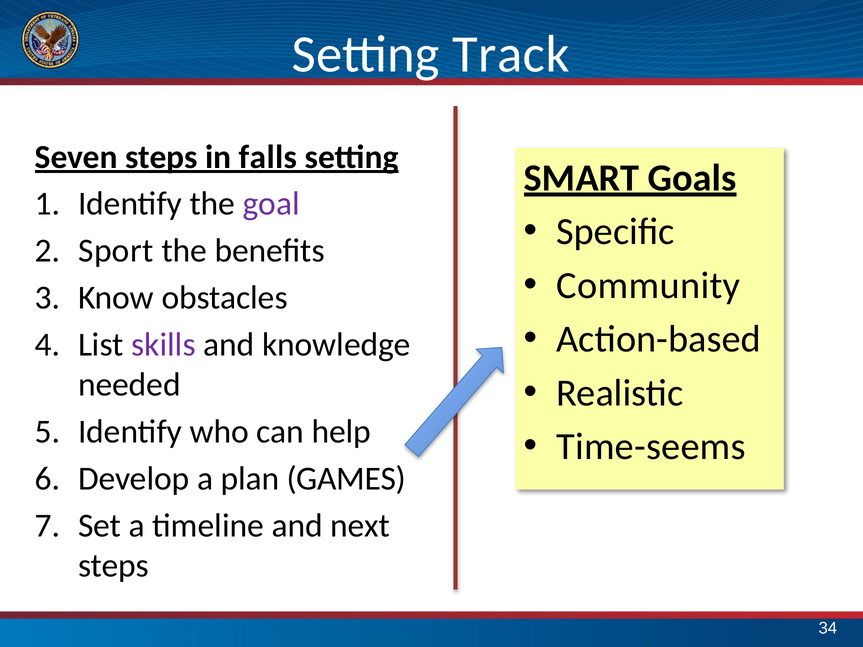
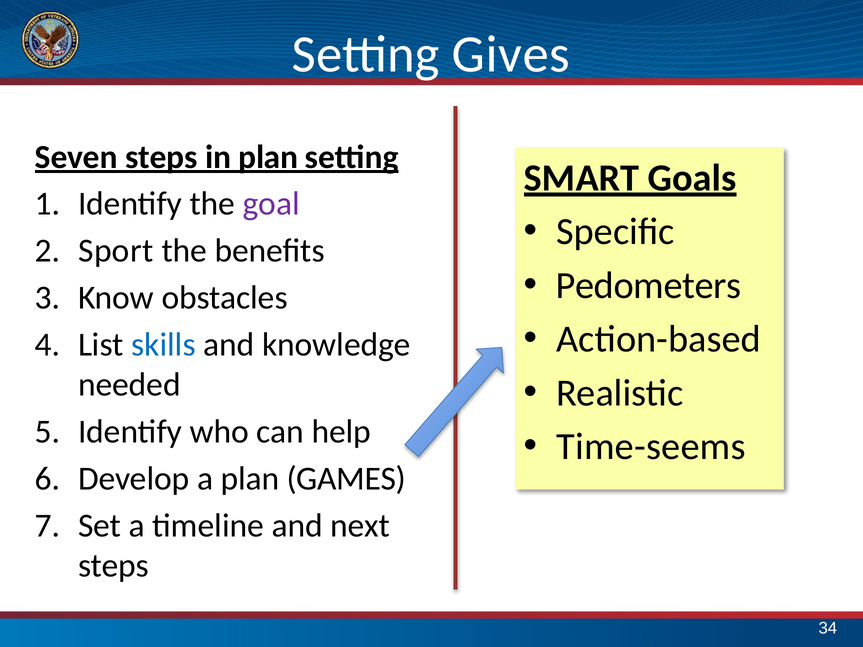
Track: Track -> Gives
in falls: falls -> plan
Community: Community -> Pedometers
skills colour: purple -> blue
